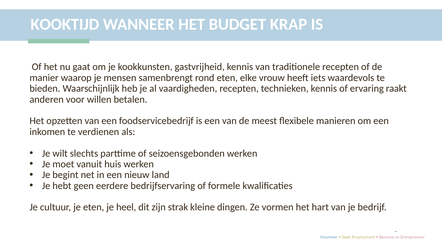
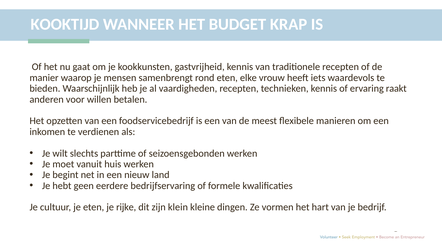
heel: heel -> rijke
strak: strak -> klein
